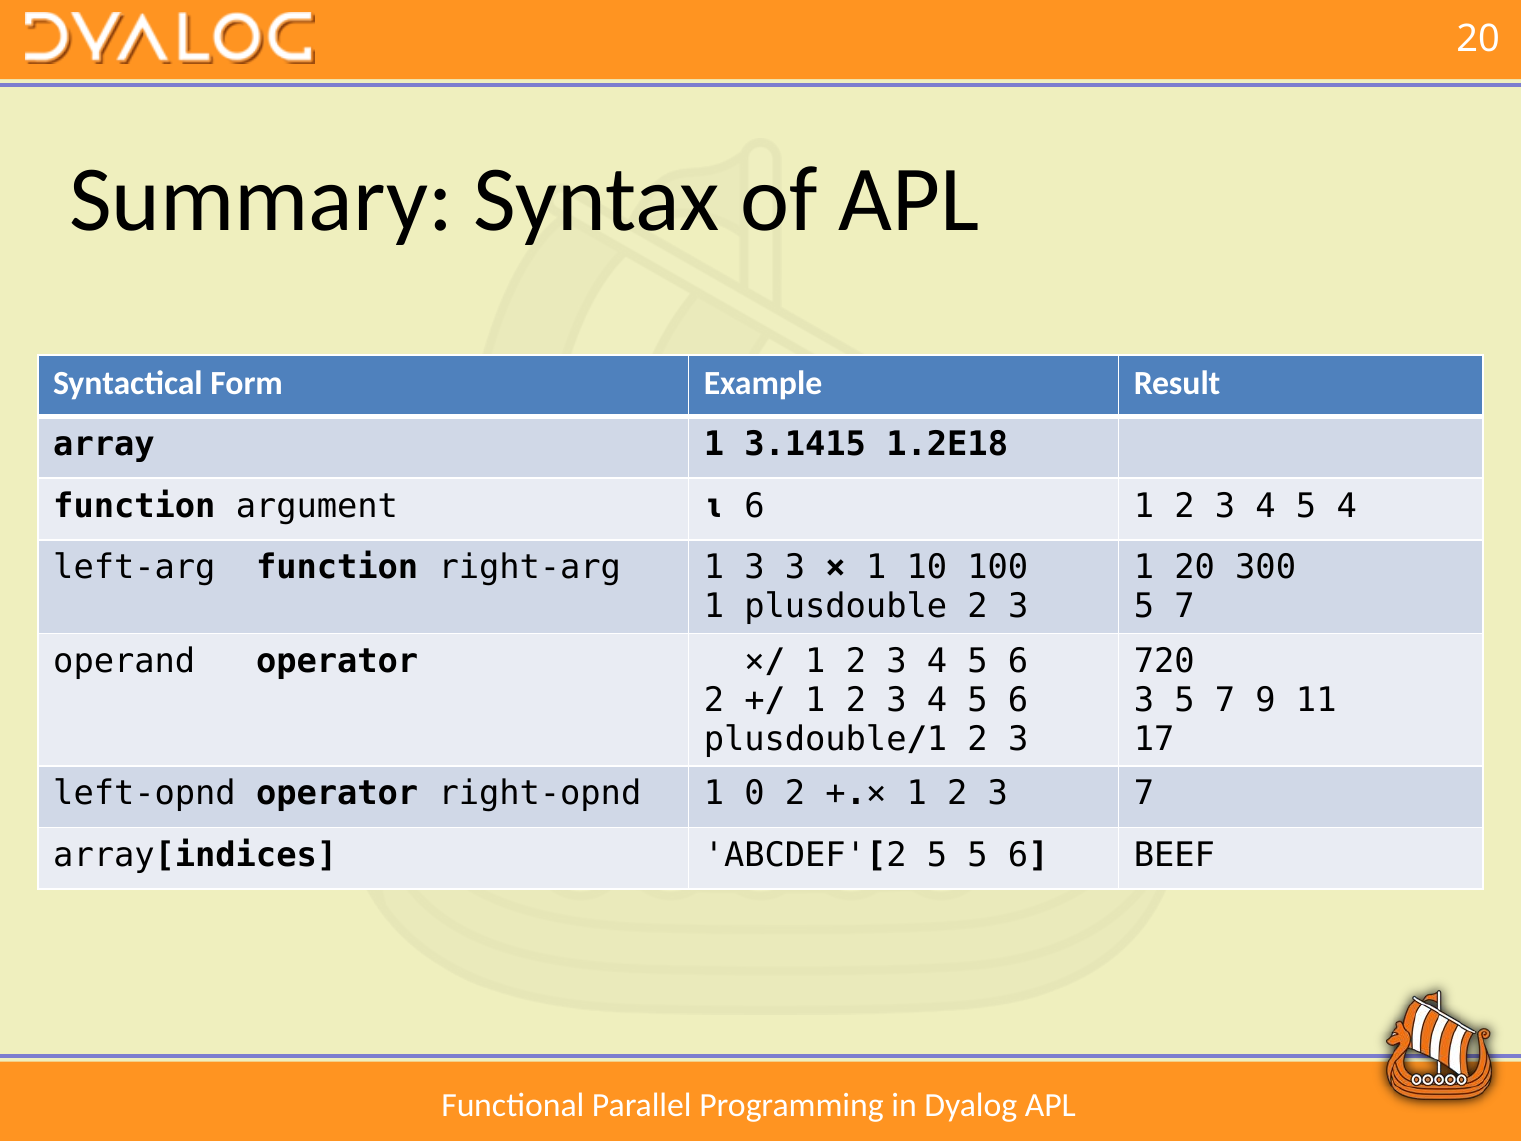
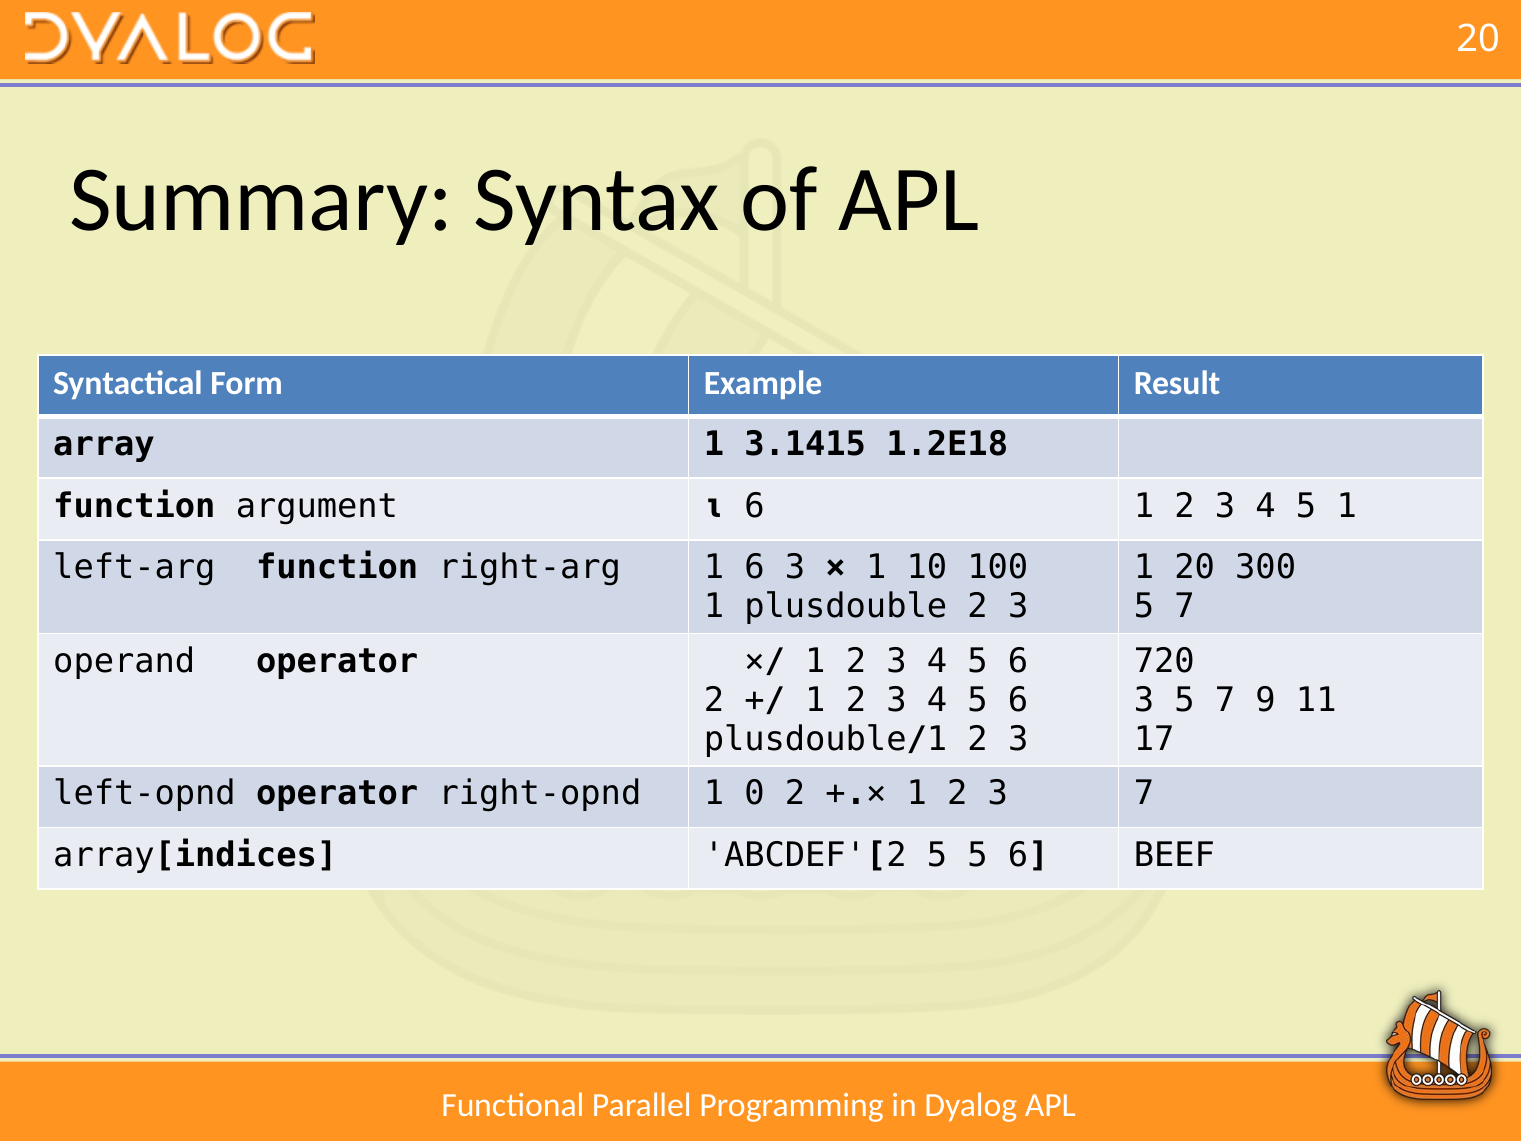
5 4: 4 -> 1
1 3: 3 -> 6
